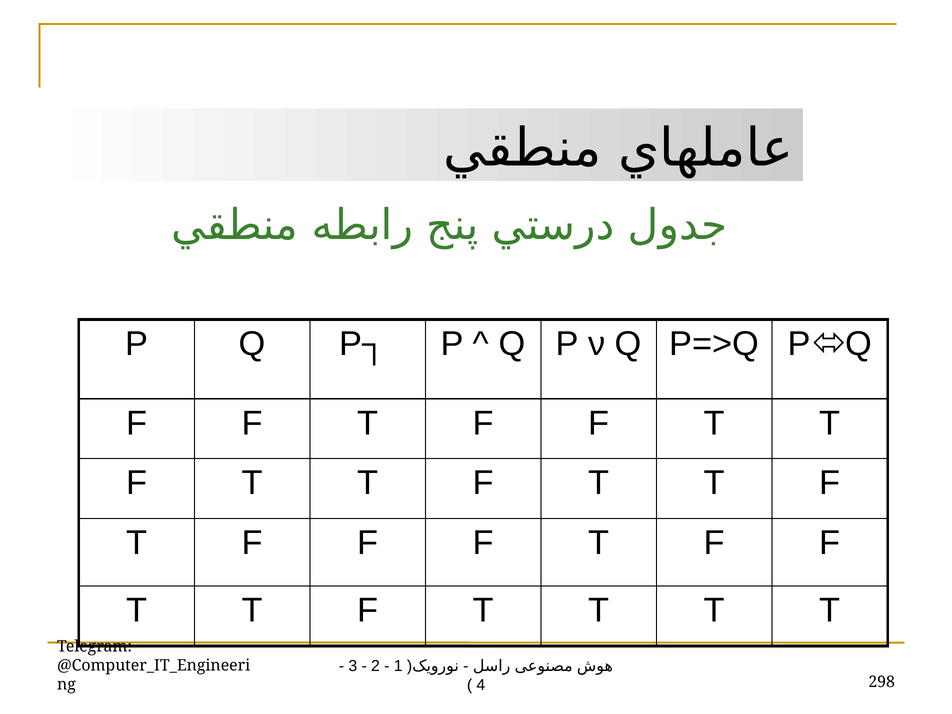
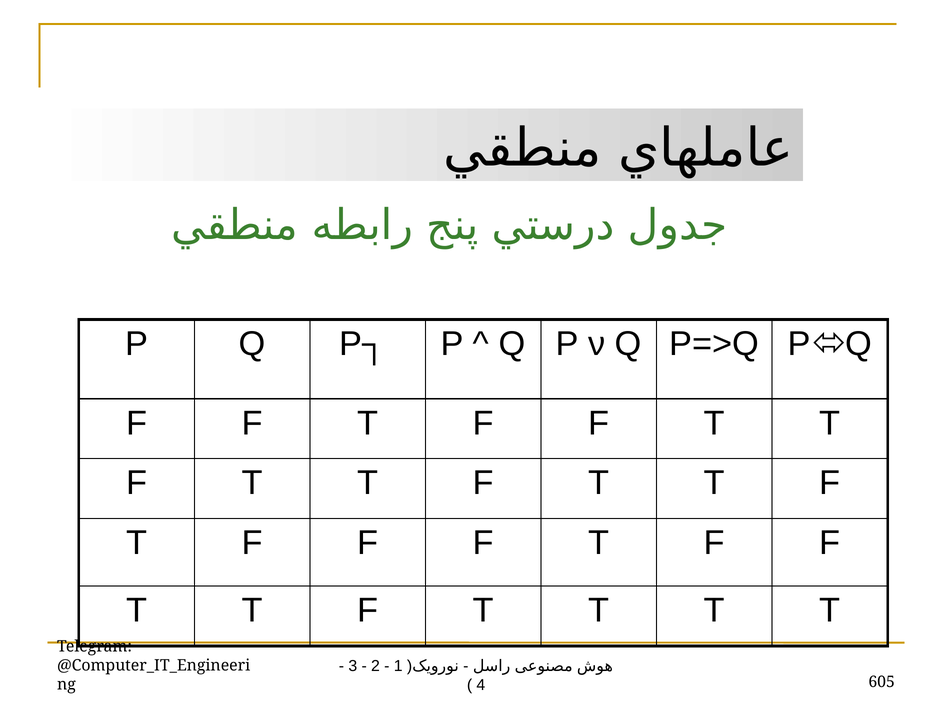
298: 298 -> 605
